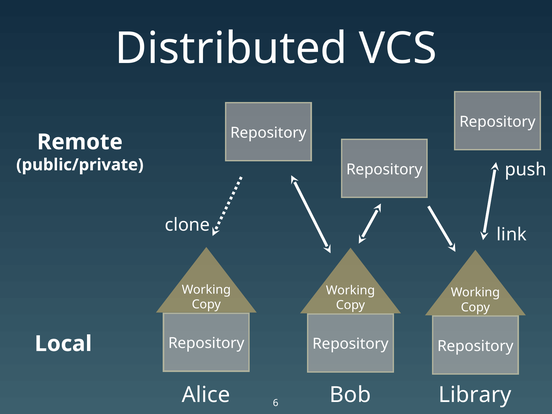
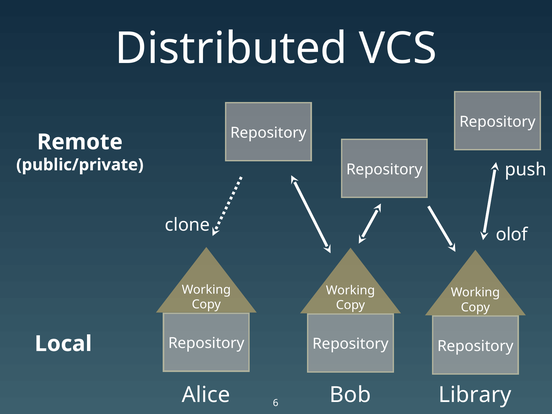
link: link -> olof
